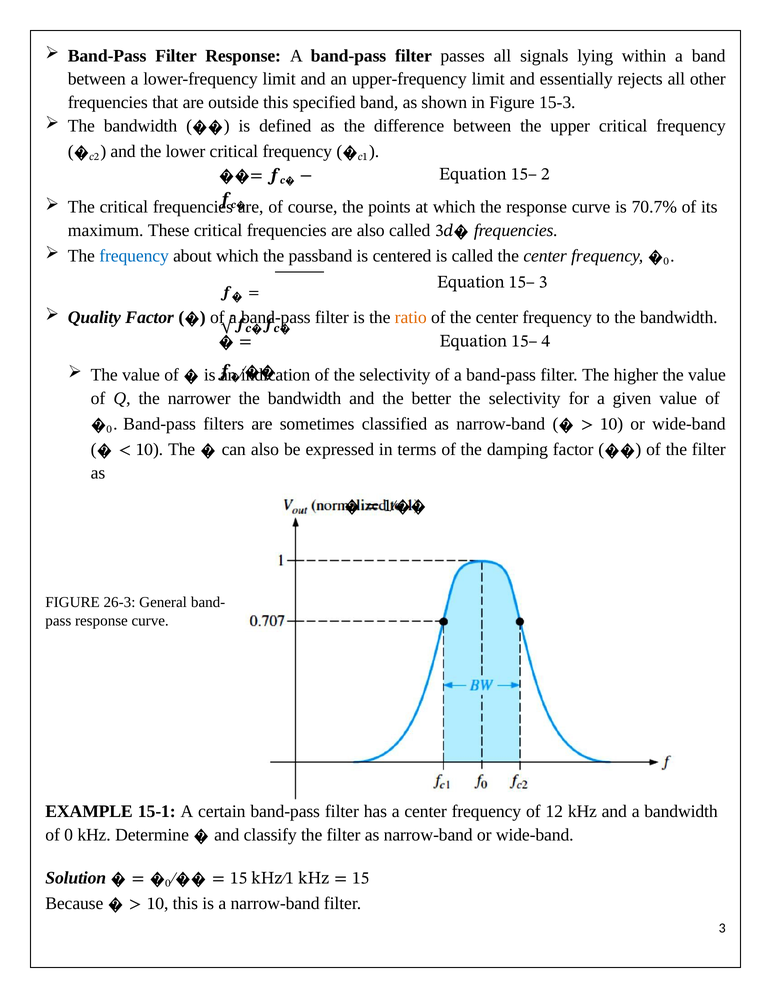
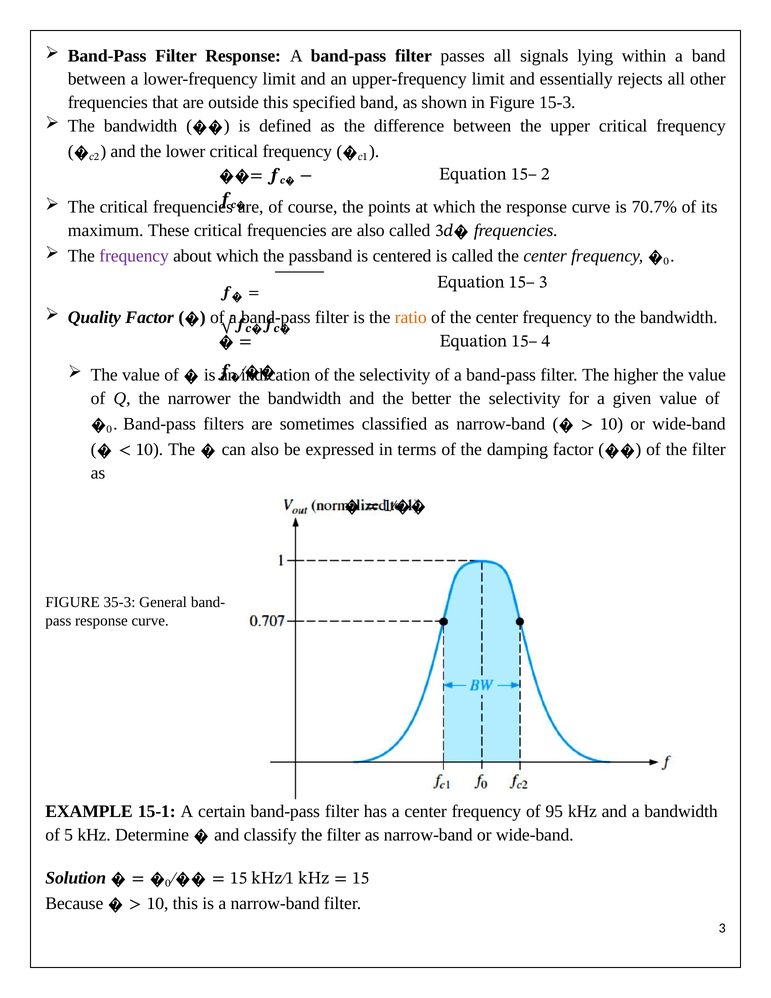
frequency at (134, 256) colour: blue -> purple
26-3: 26-3 -> 35-3
12: 12 -> 95
0: 0 -> 5
